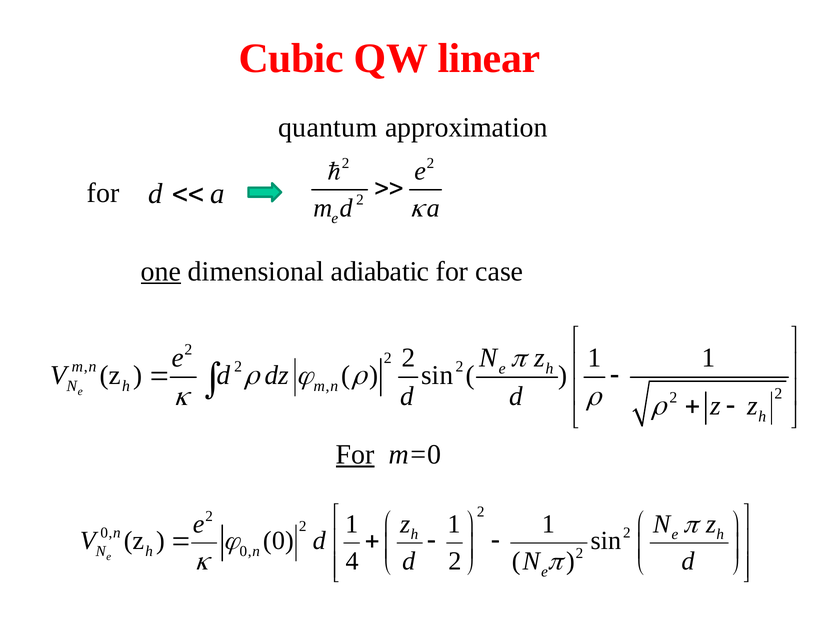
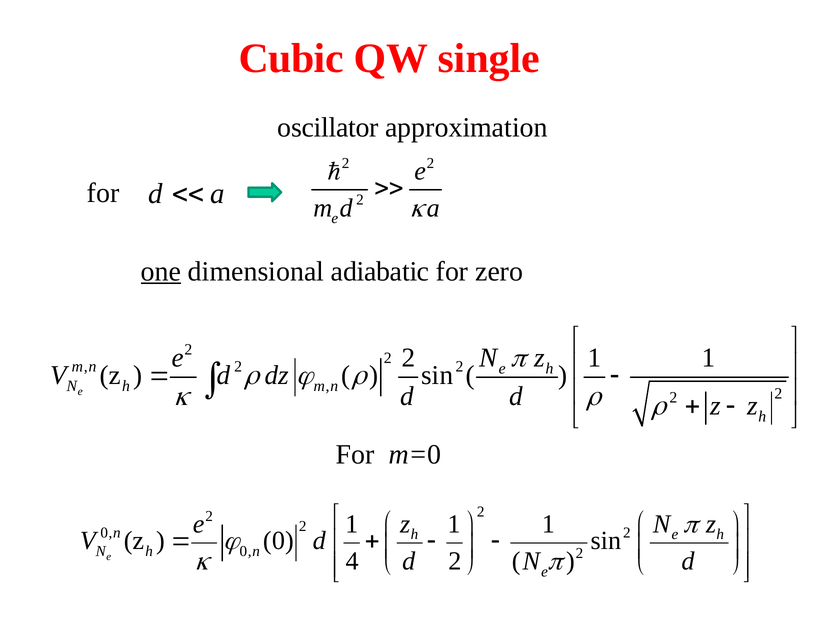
linear: linear -> single
quantum: quantum -> oscillator
case: case -> zero
For at (355, 454) underline: present -> none
